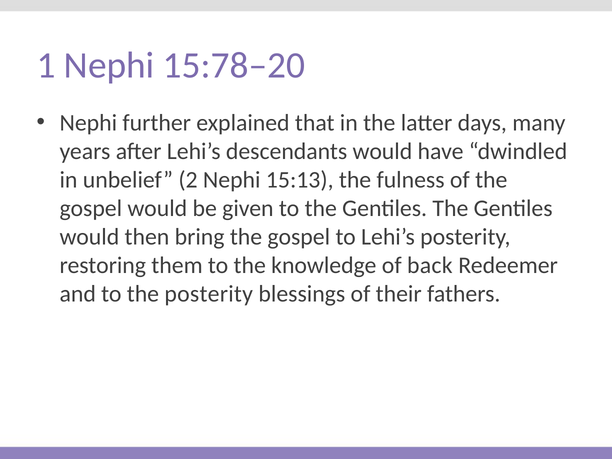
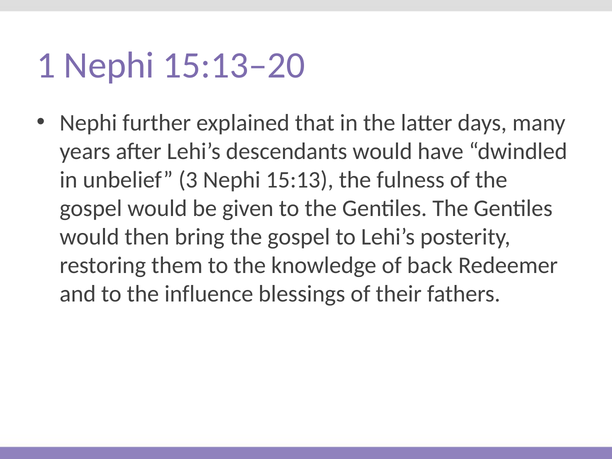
15:78–20: 15:78–20 -> 15:13–20
2: 2 -> 3
the posterity: posterity -> influence
